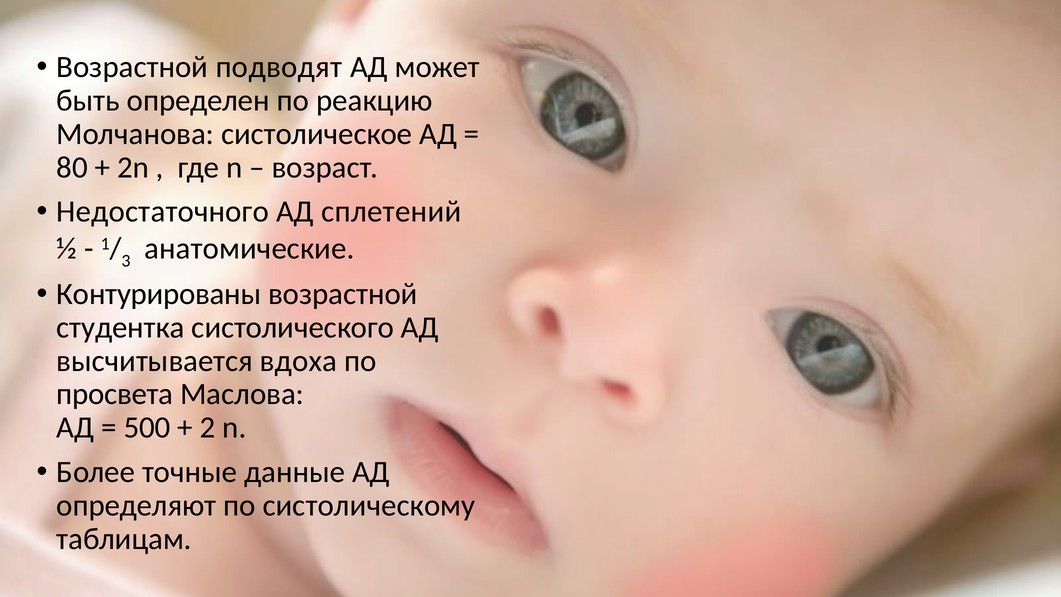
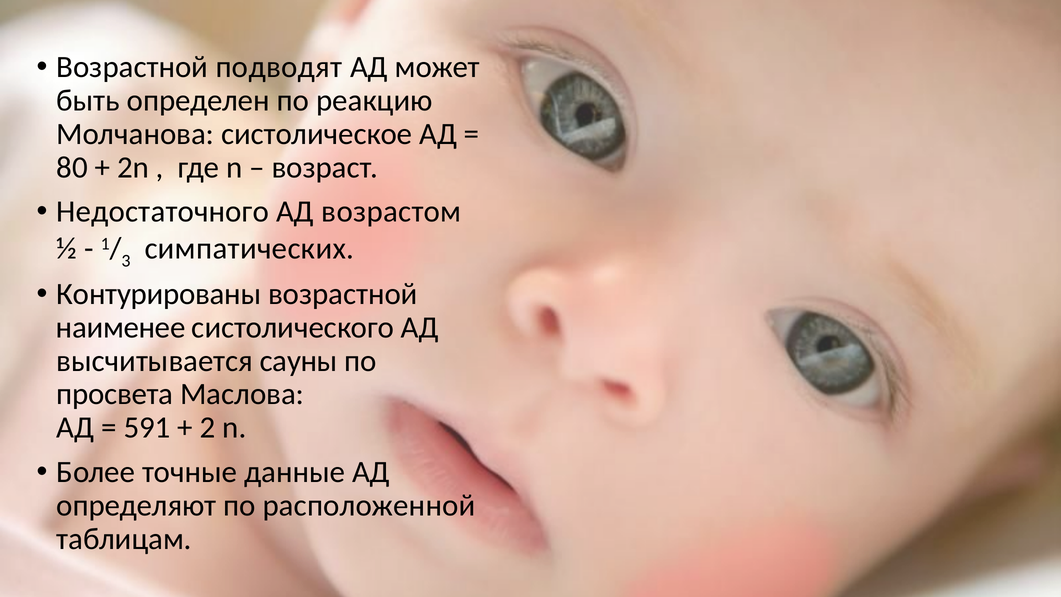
сплетений: сплетений -> возрастом
анатомические: анатомические -> симпатических
студентка: студентка -> наименее
вдоха: вдоха -> сауны
500: 500 -> 591
систолическому: систолическому -> расположенной
